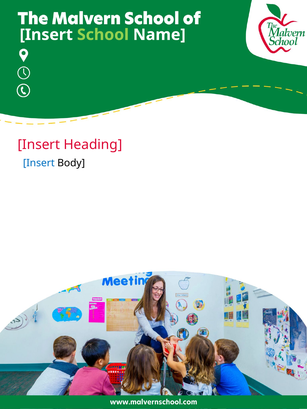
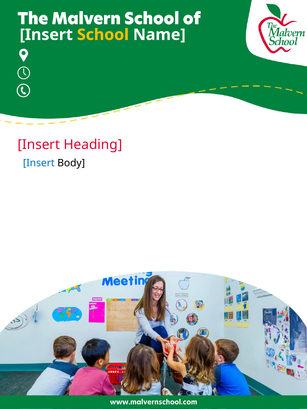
School colour: light green -> yellow
